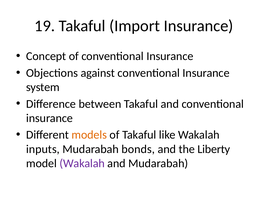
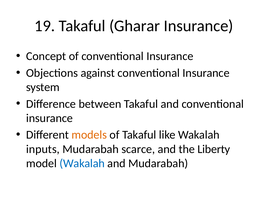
Import: Import -> Gharar
bonds: bonds -> scarce
Wakalah at (82, 163) colour: purple -> blue
